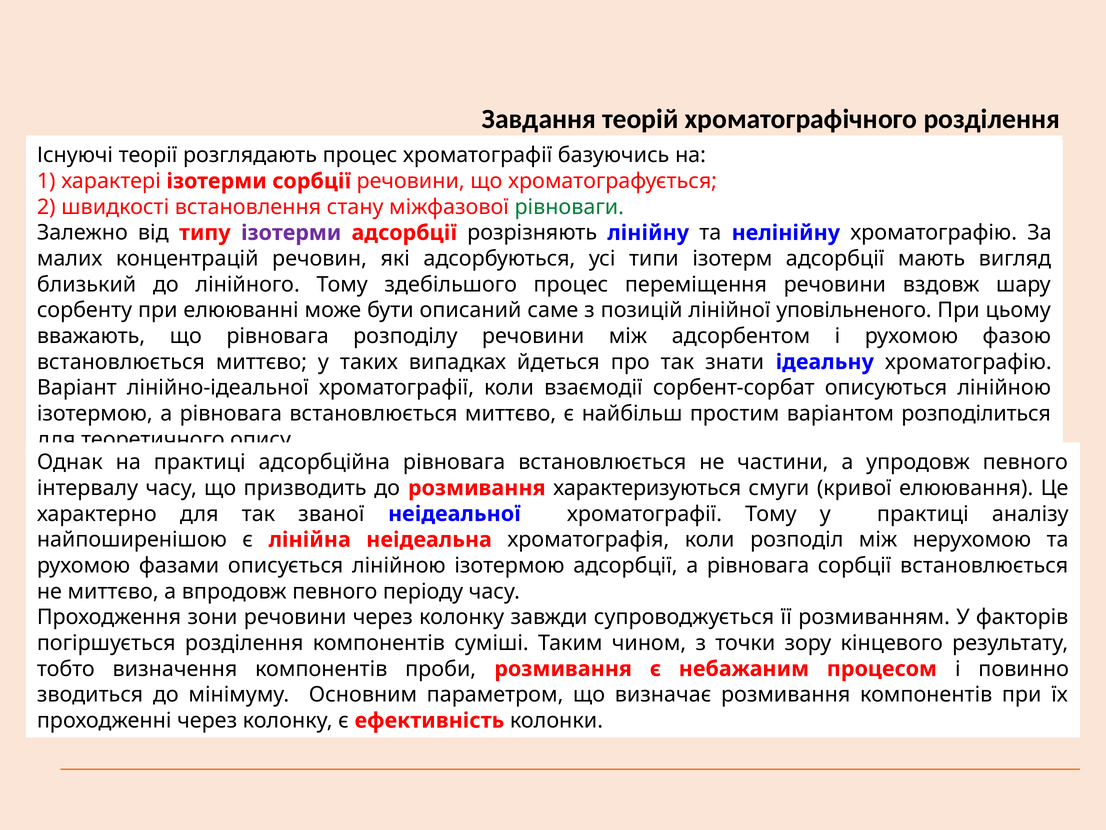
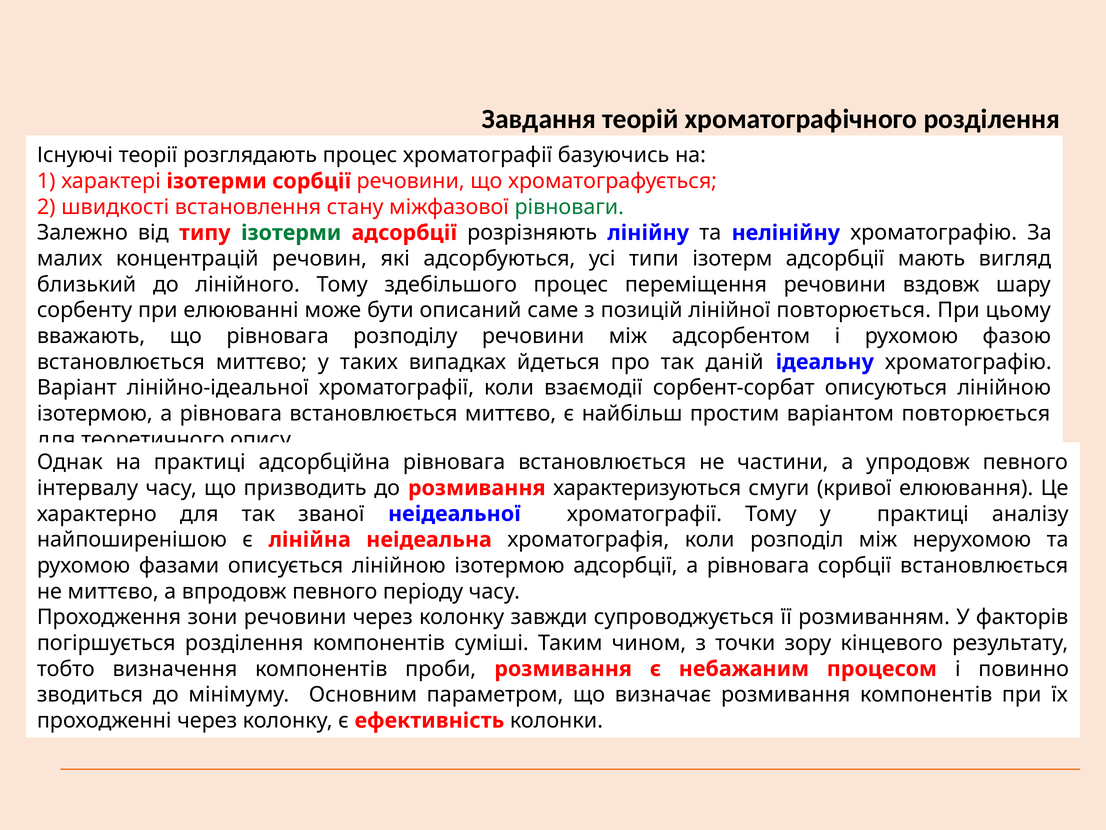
ізотерми at (291, 233) colour: purple -> green
лінійної уповільненого: уповільненого -> повторюється
знати: знати -> даній
варіантом розподілиться: розподілиться -> повторюється
